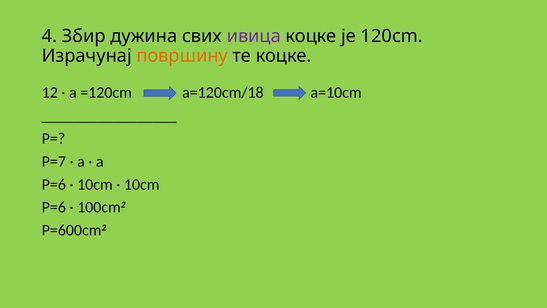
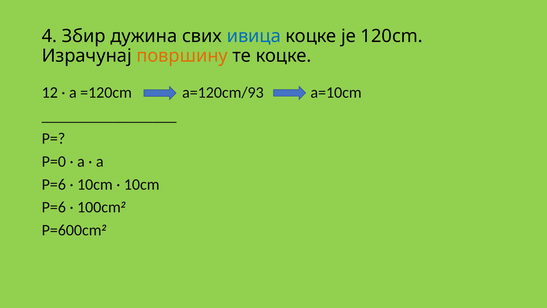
ивица colour: purple -> blue
a=120cm/18: a=120cm/18 -> a=120cm/93
P=7: P=7 -> P=0
